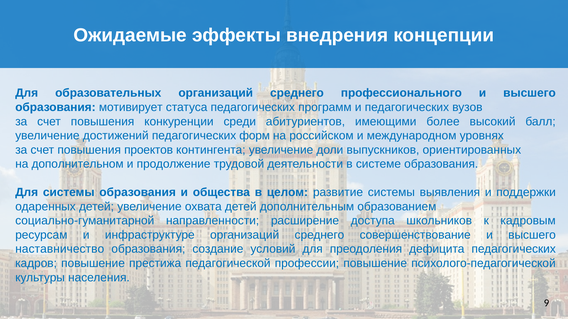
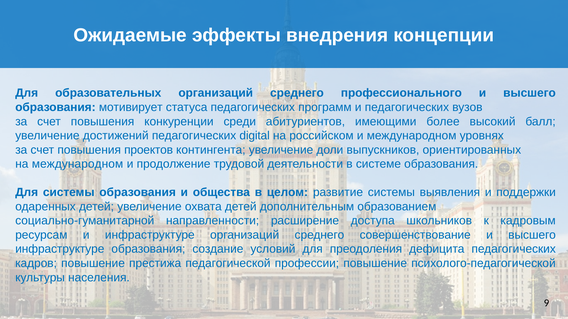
форм: форм -> digital
на дополнительном: дополнительном -> международном
наставничество at (60, 249): наставничество -> инфраструктуре
